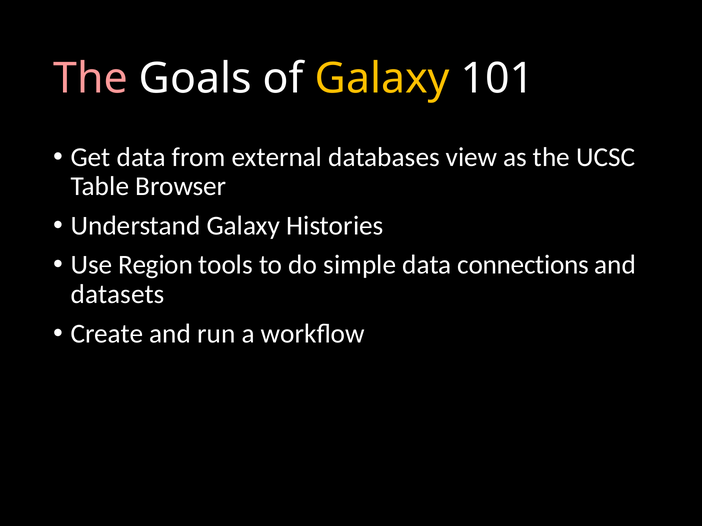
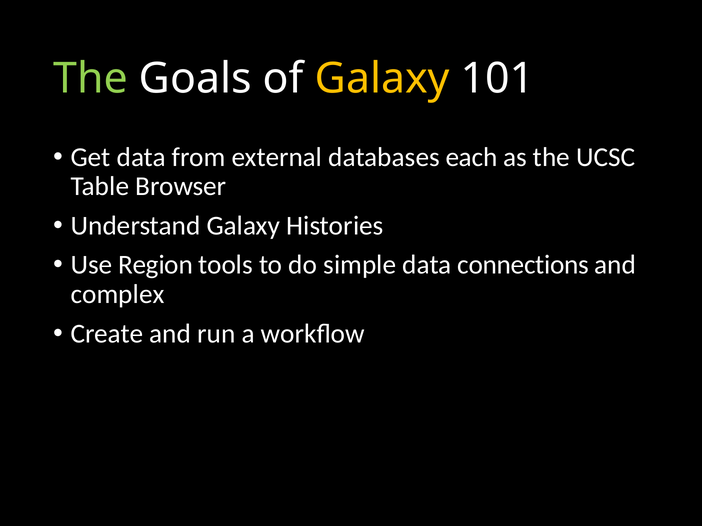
The at (90, 79) colour: pink -> light green
view: view -> each
datasets: datasets -> complex
